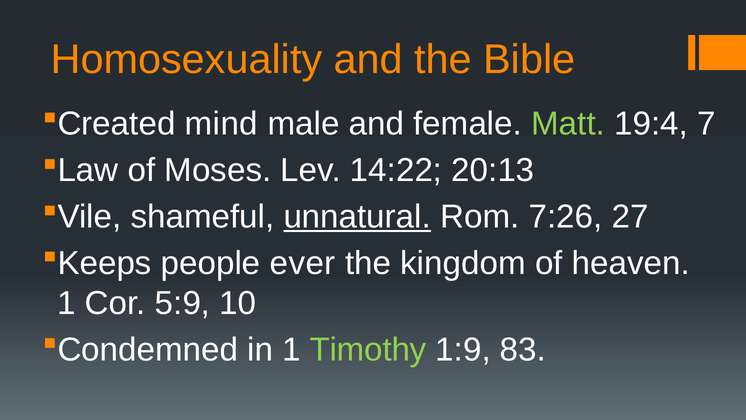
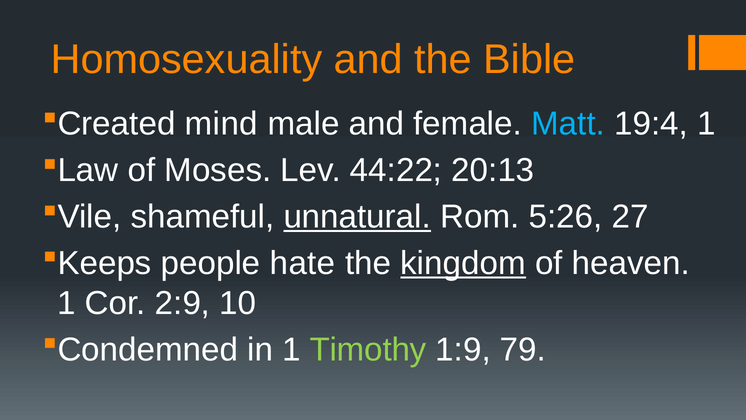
Matt colour: light green -> light blue
19:4 7: 7 -> 1
14:22: 14:22 -> 44:22
7:26: 7:26 -> 5:26
ever: ever -> hate
kingdom underline: none -> present
5:9: 5:9 -> 2:9
83: 83 -> 79
